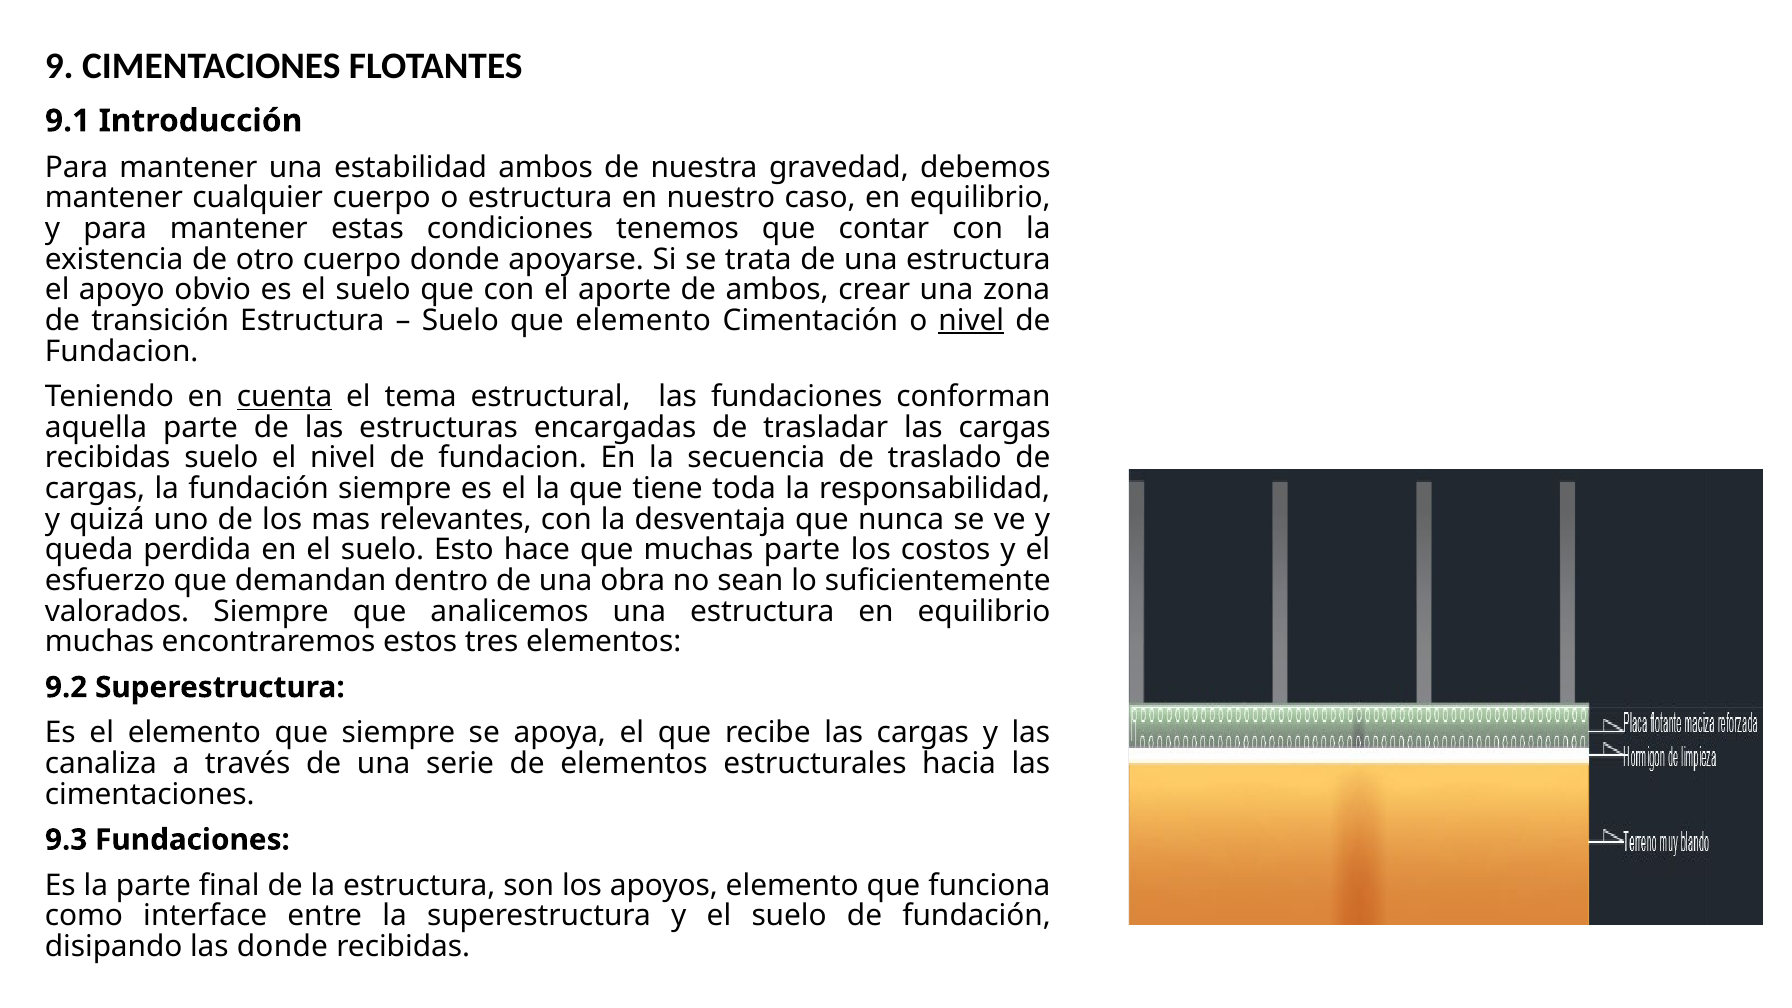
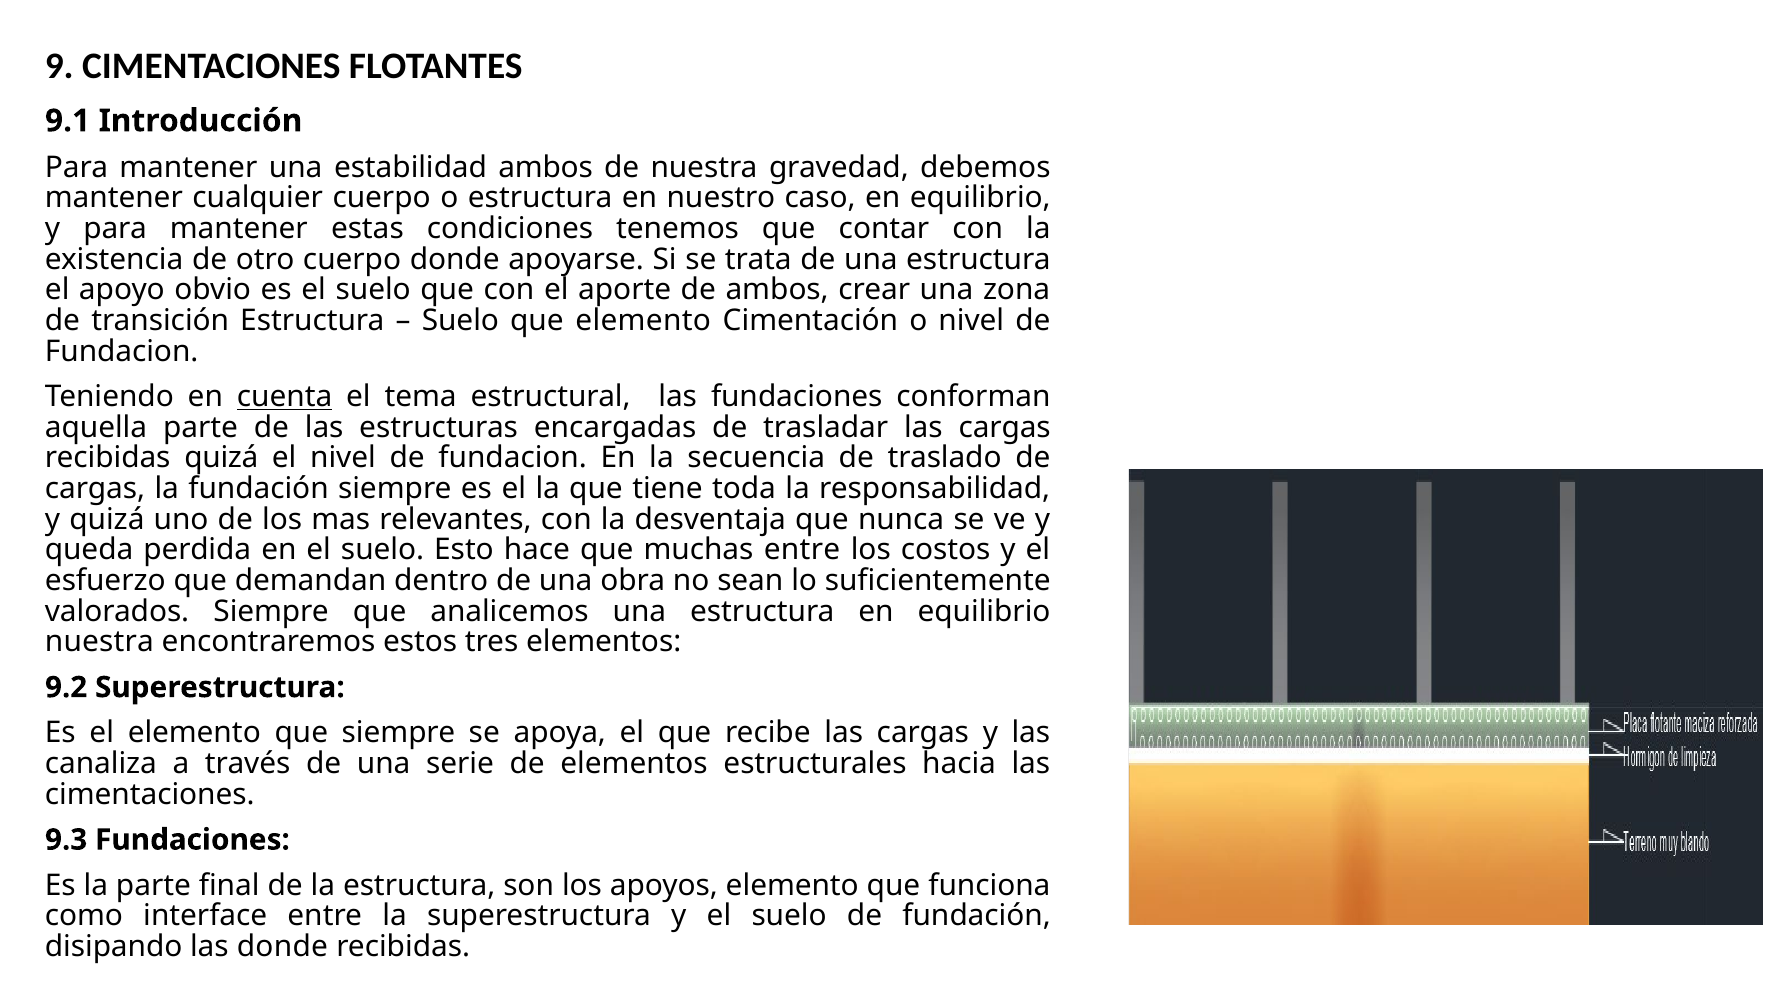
nivel at (971, 321) underline: present -> none
recibidas suelo: suelo -> quizá
muchas parte: parte -> entre
muchas at (100, 642): muchas -> nuestra
